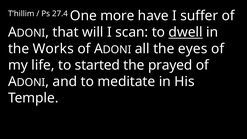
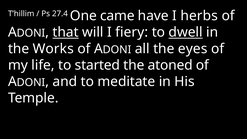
more: more -> came
suffer: suffer -> herbs
that underline: none -> present
scan: scan -> fiery
prayed: prayed -> atoned
